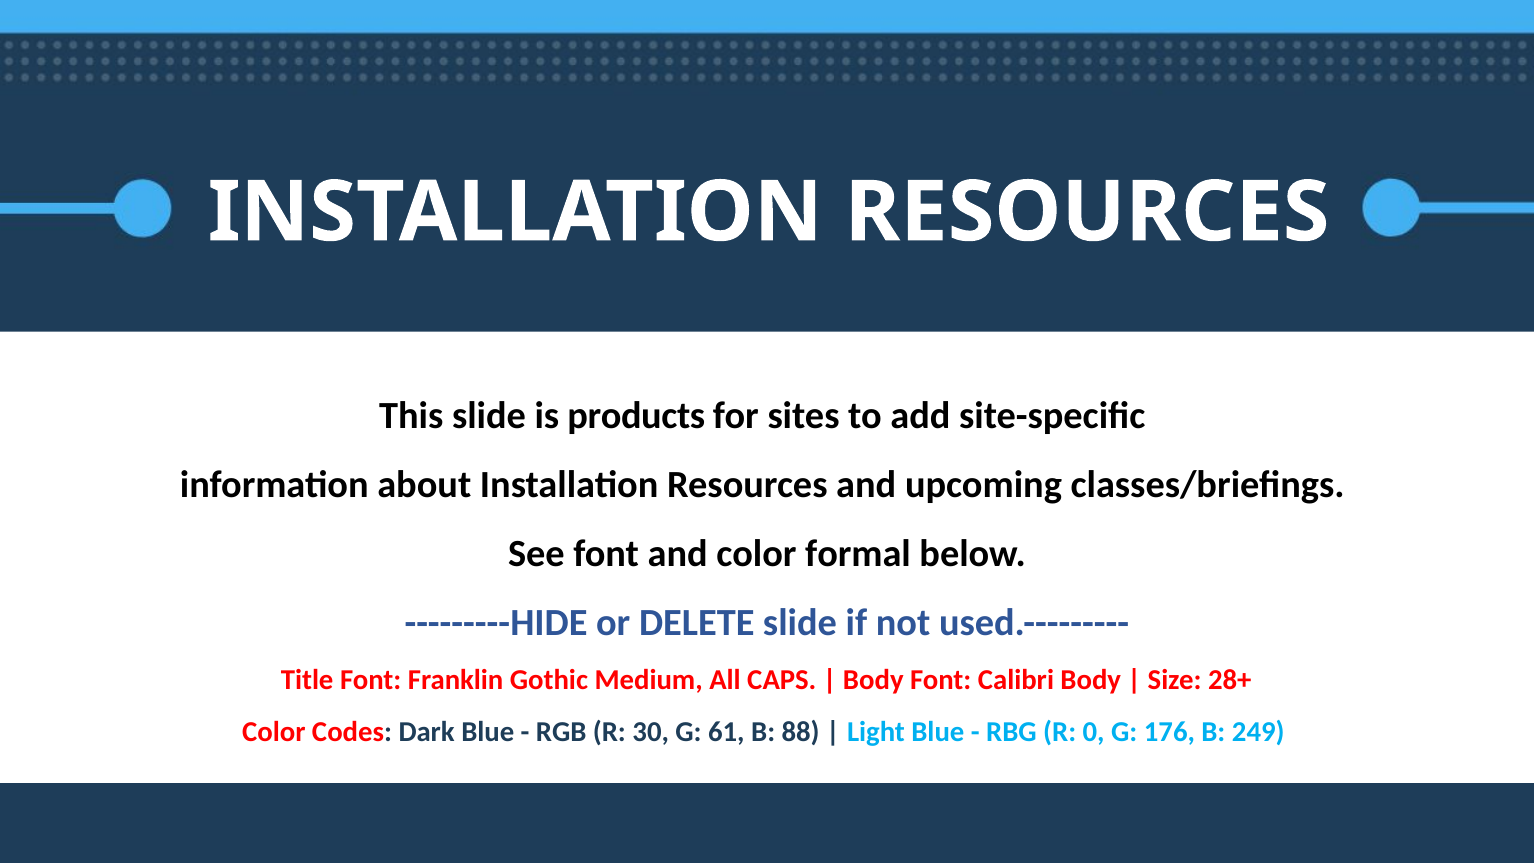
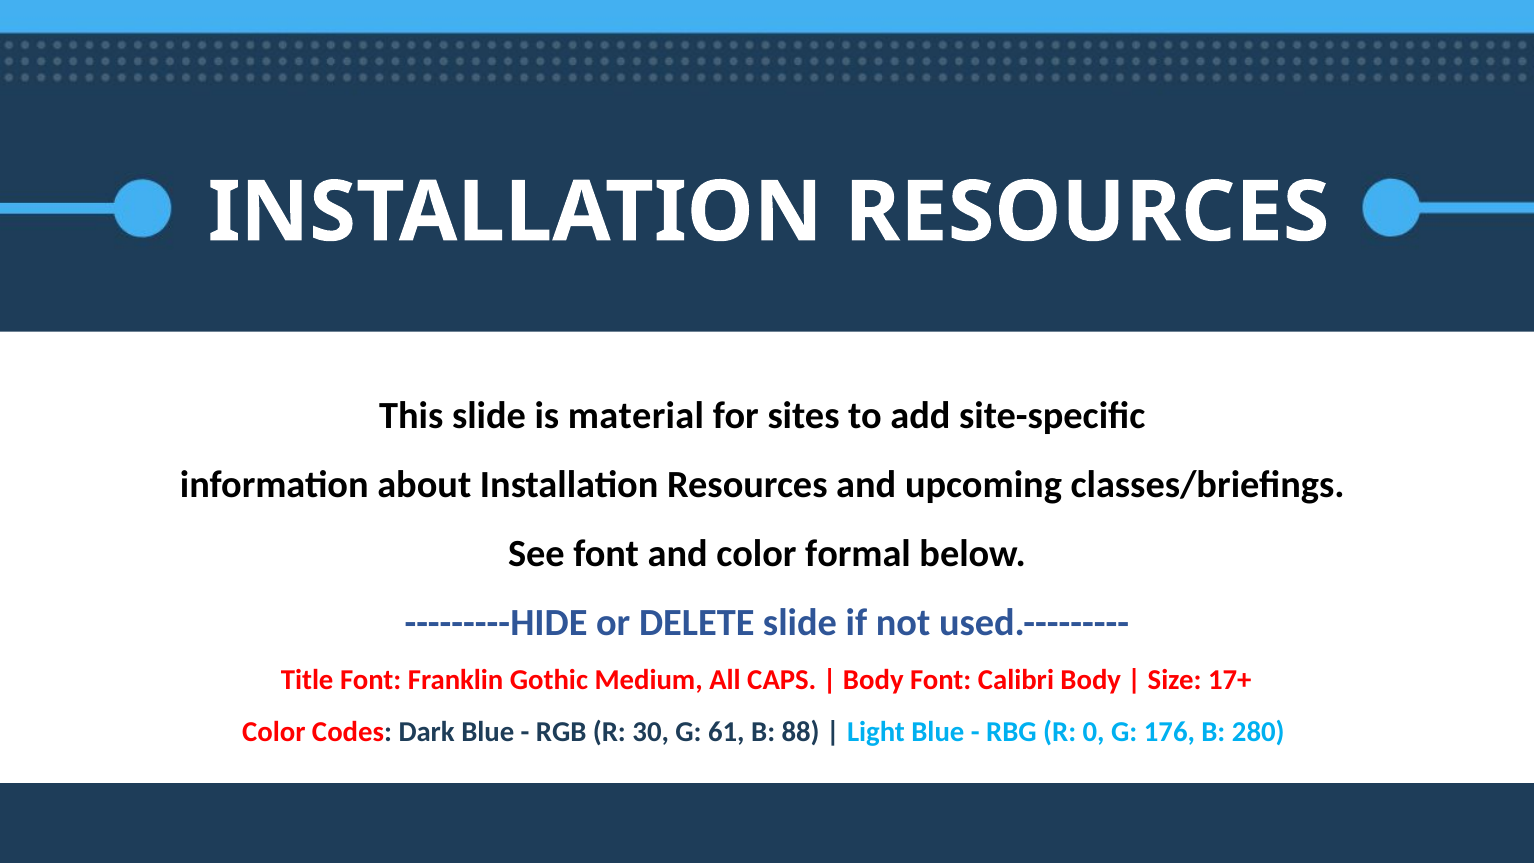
products: products -> material
28+: 28+ -> 17+
249: 249 -> 280
